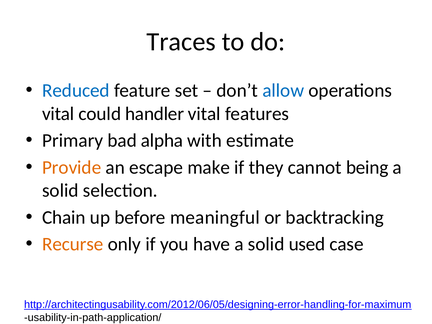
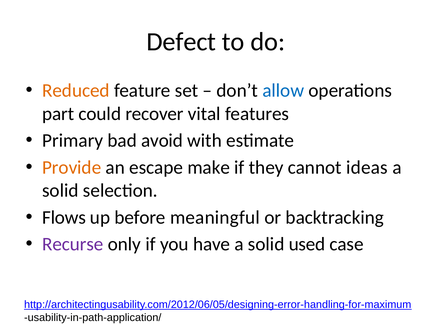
Traces: Traces -> Defect
Reduced colour: blue -> orange
vital at (58, 114): vital -> part
handler: handler -> recover
alpha: alpha -> avoid
being: being -> ideas
Chain: Chain -> Flows
Recurse colour: orange -> purple
